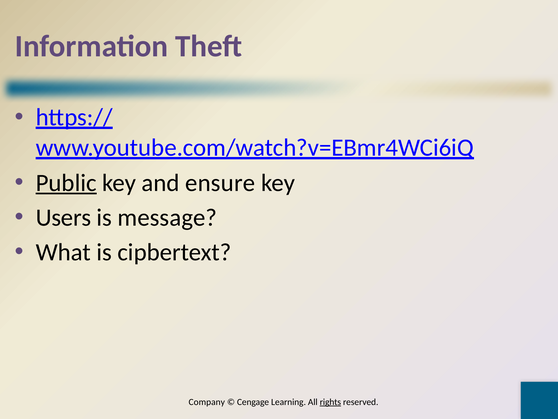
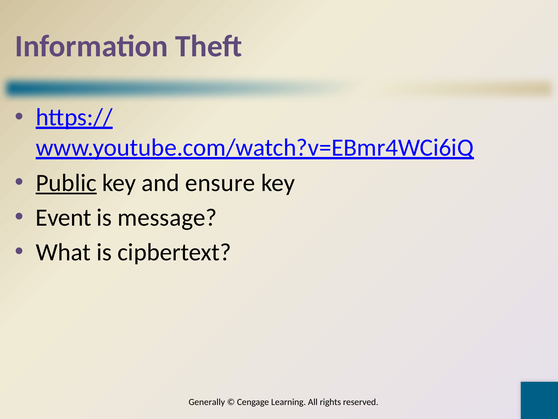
Users: Users -> Event
Company: Company -> Generally
rights underline: present -> none
